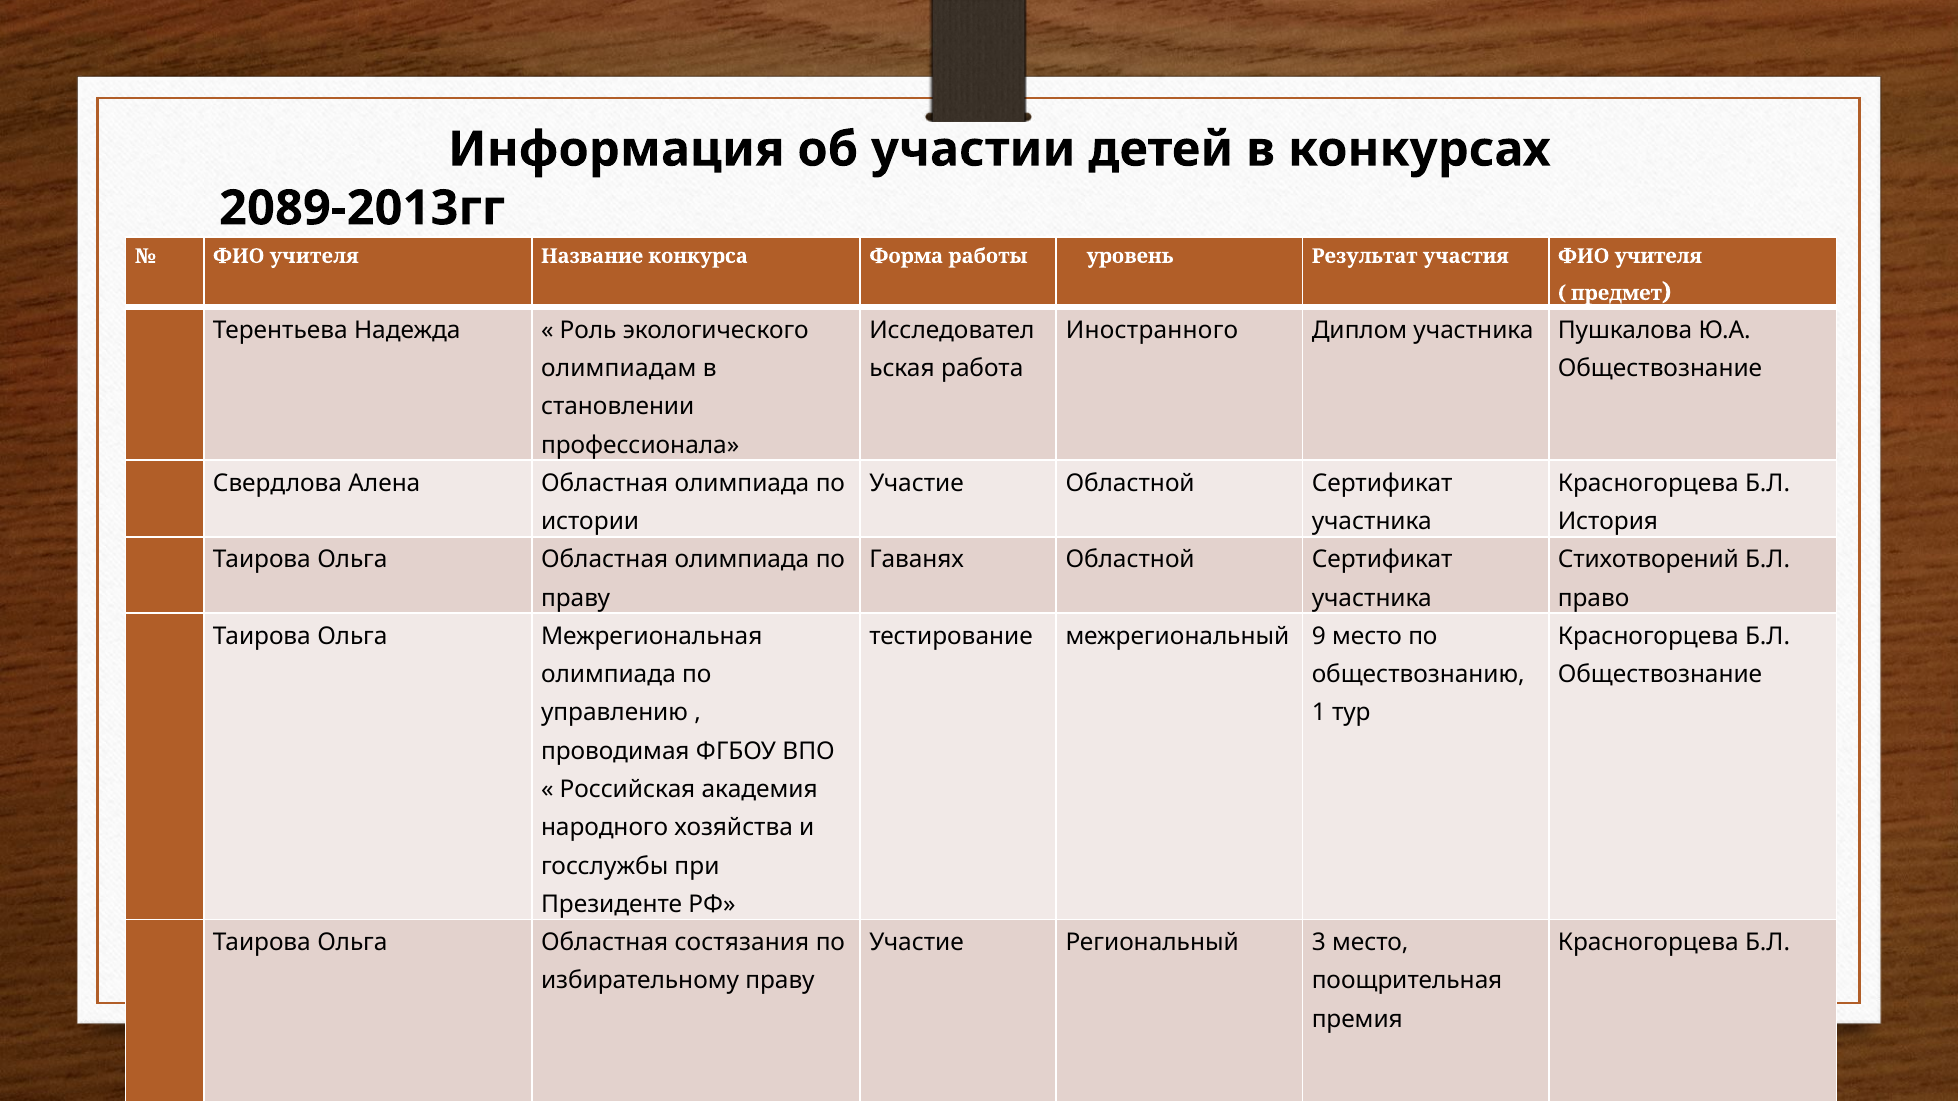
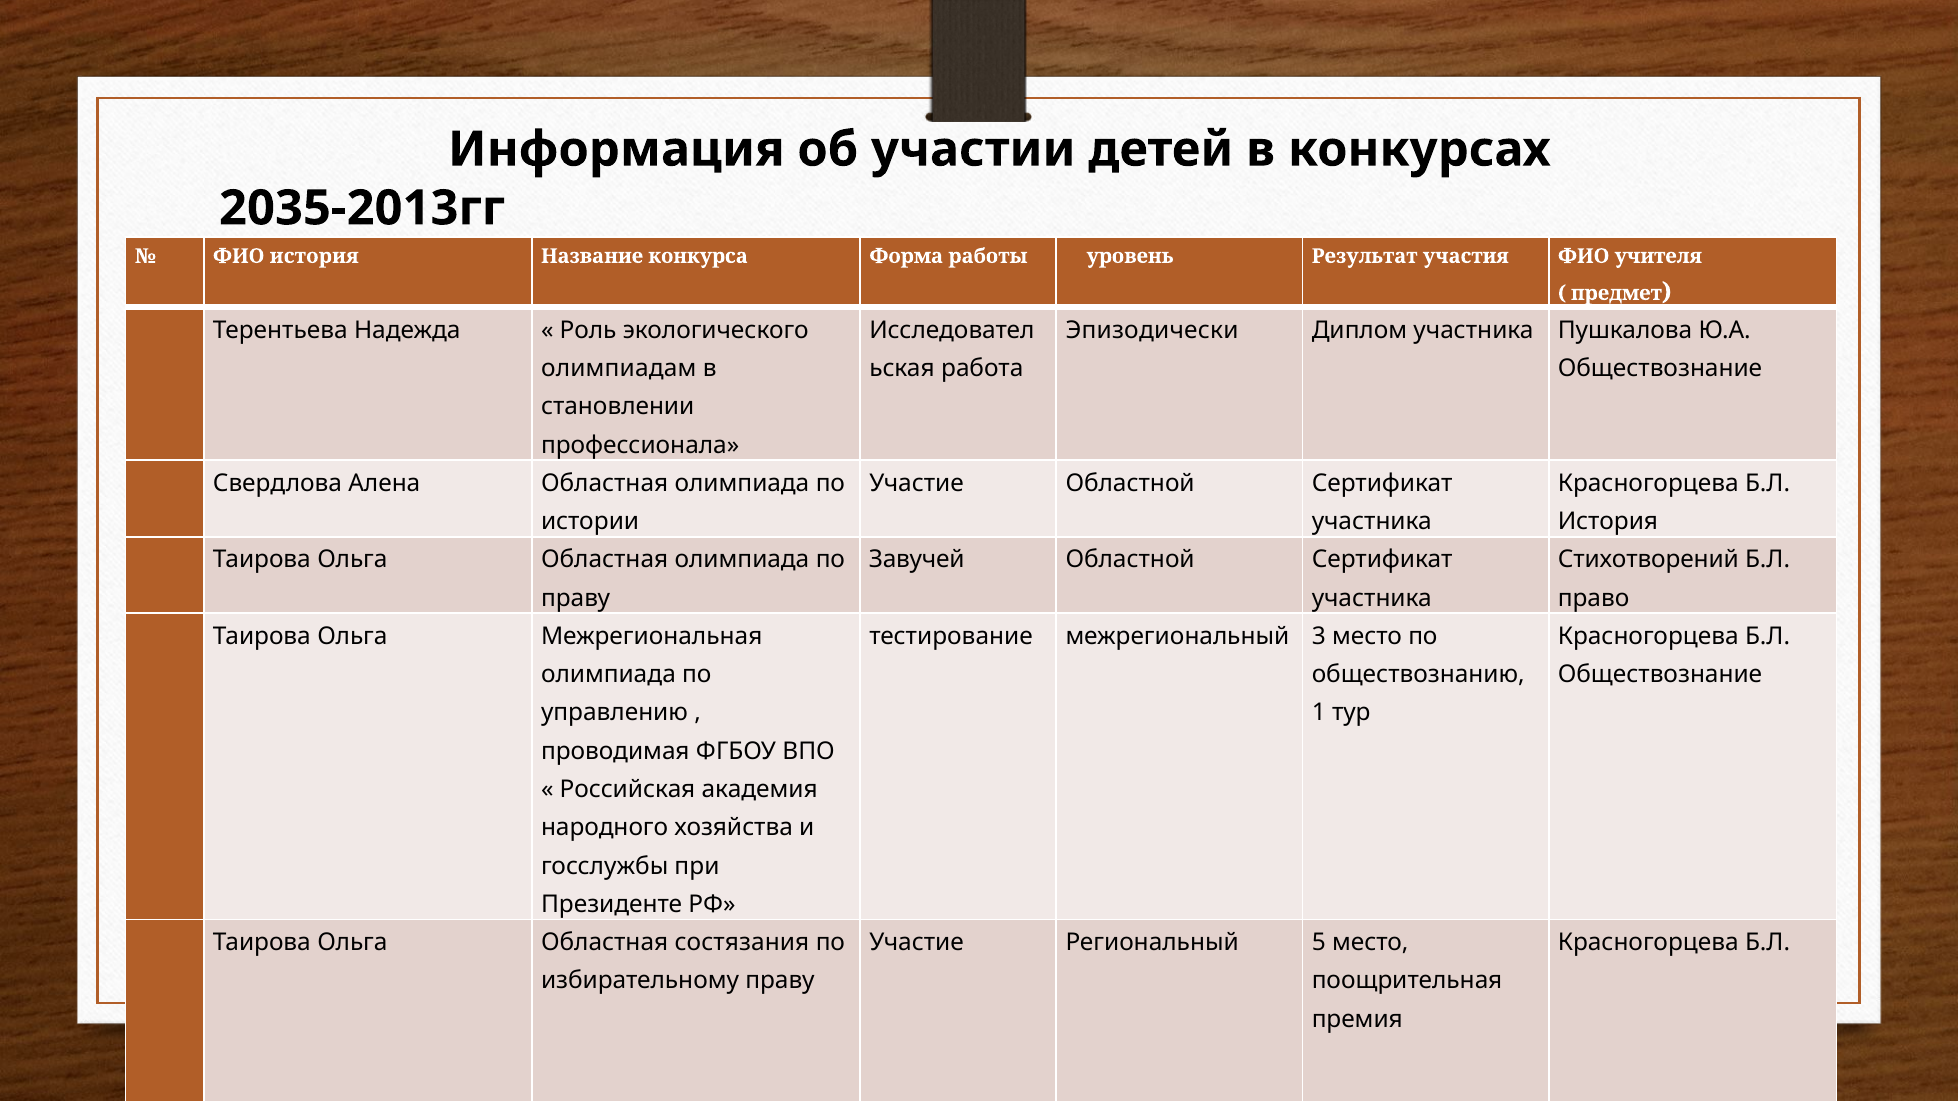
2089-2013гг: 2089-2013гг -> 2035-2013гг
учителя at (314, 256): учителя -> история
Иностранного: Иностранного -> Эпизодически
Гаванях: Гаванях -> Завучей
9: 9 -> 3
3: 3 -> 5
